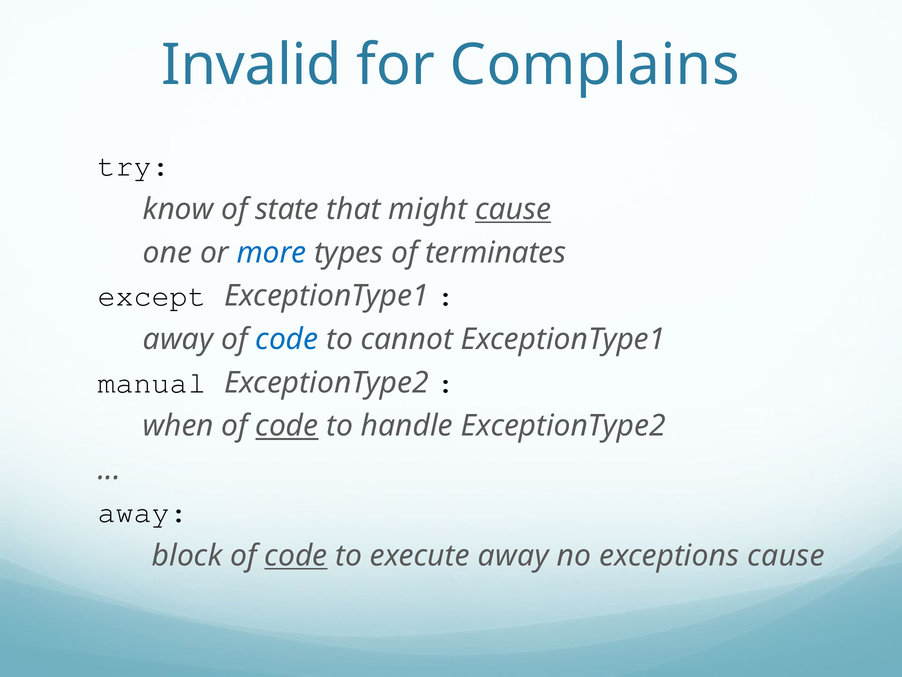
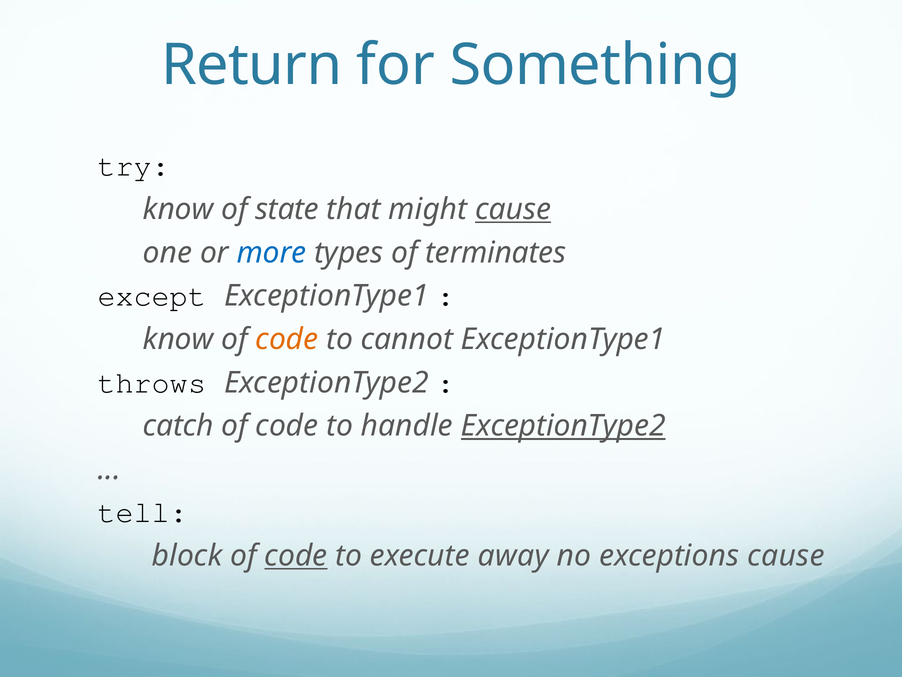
Invalid: Invalid -> Return
Complains: Complains -> Something
away at (178, 339): away -> know
code at (287, 339) colour: blue -> orange
manual: manual -> throws
when: when -> catch
code at (287, 426) underline: present -> none
ExceptionType2 at (563, 426) underline: none -> present
away at (143, 512): away -> tell
